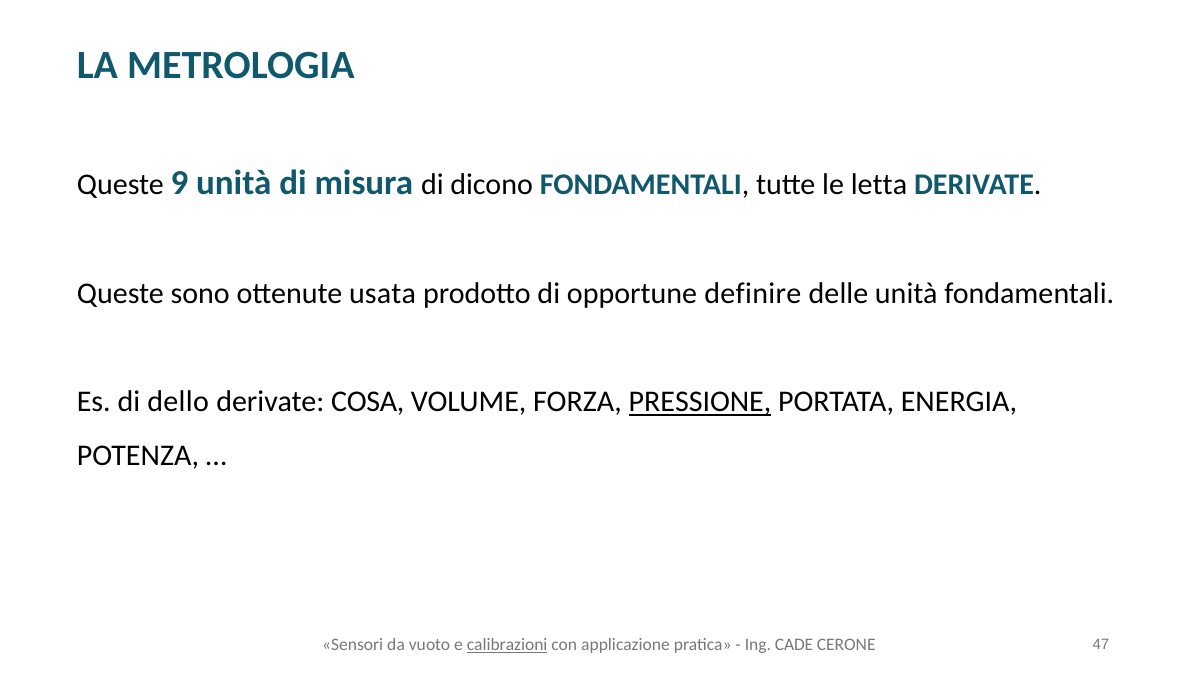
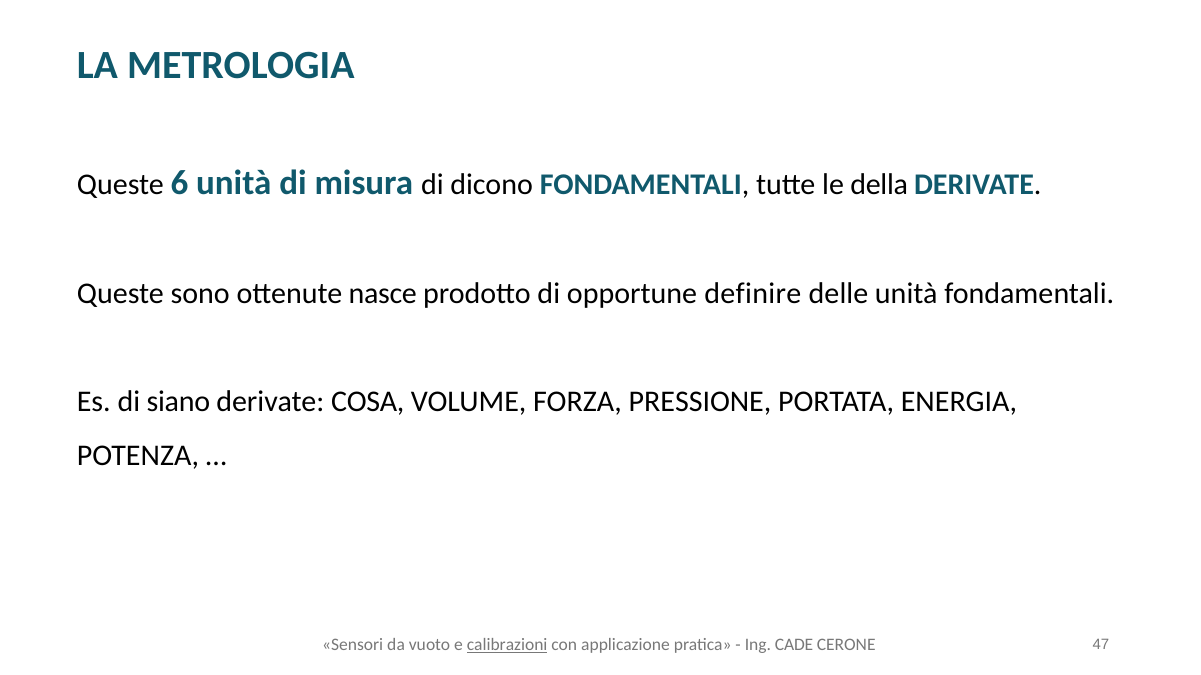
9: 9 -> 6
letta: letta -> della
usata: usata -> nasce
dello: dello -> siano
PRESSIONE underline: present -> none
